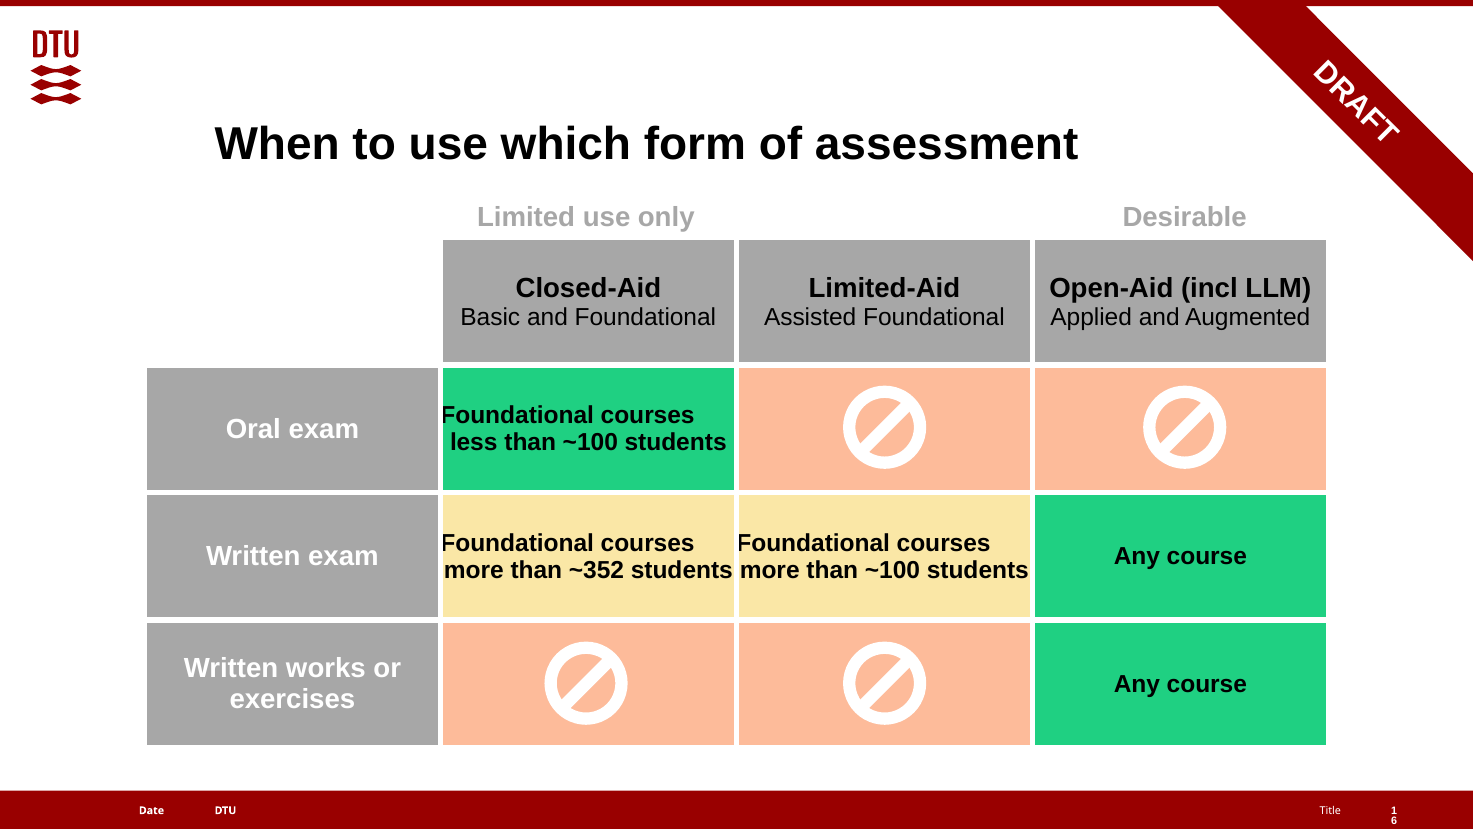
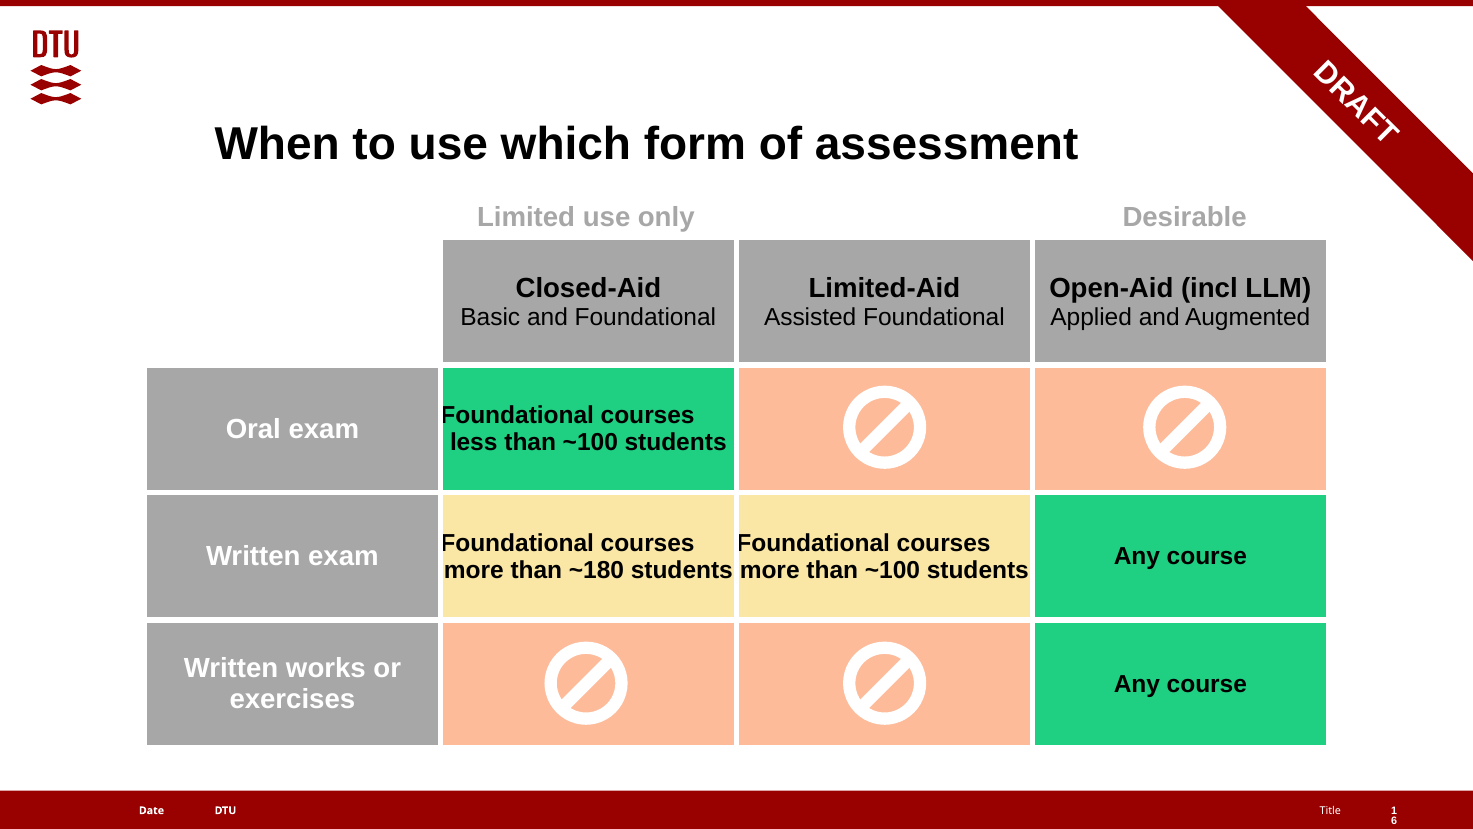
~352: ~352 -> ~180
